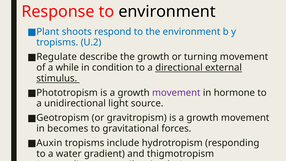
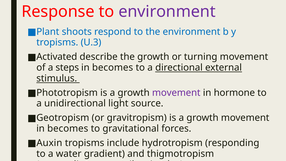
environment at (167, 12) colour: black -> purple
U.2: U.2 -> U.3
Regulate: Regulate -> Activated
while: while -> steps
condition at (113, 68): condition -> becomes
